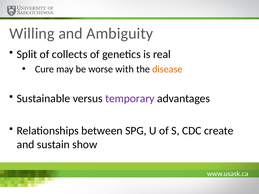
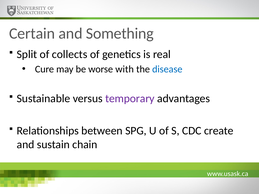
Willing: Willing -> Certain
Ambiguity: Ambiguity -> Something
disease colour: orange -> blue
show: show -> chain
